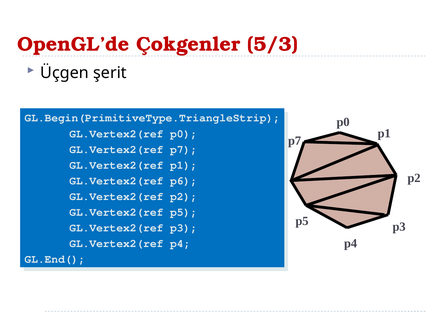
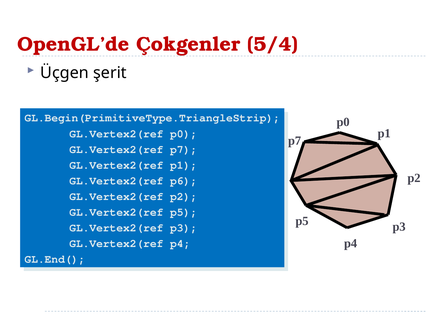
5/3: 5/3 -> 5/4
